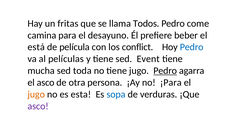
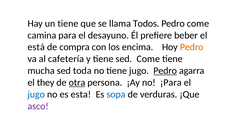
un fritas: fritas -> tiene
película: película -> compra
conflict: conflict -> encima
Pedro at (192, 47) colour: blue -> orange
películas: películas -> cafetería
sed Event: Event -> Come
el asco: asco -> they
otra underline: none -> present
jugo at (36, 95) colour: orange -> blue
